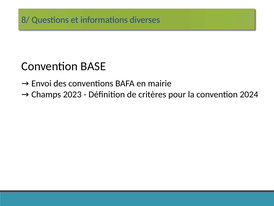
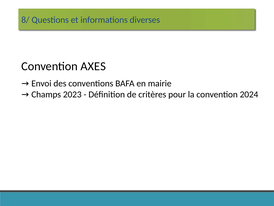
BASE: BASE -> AXES
